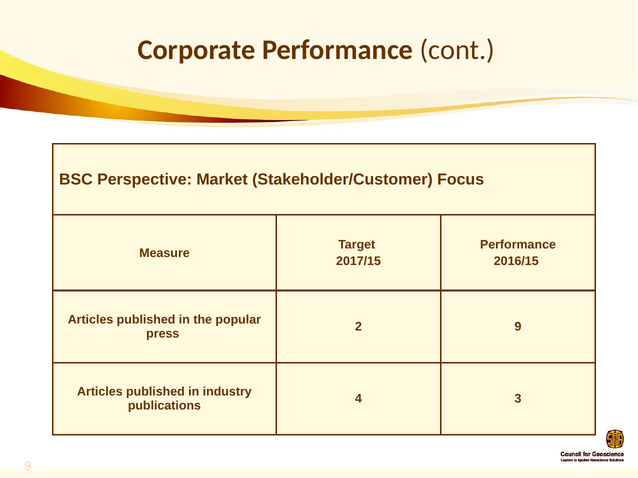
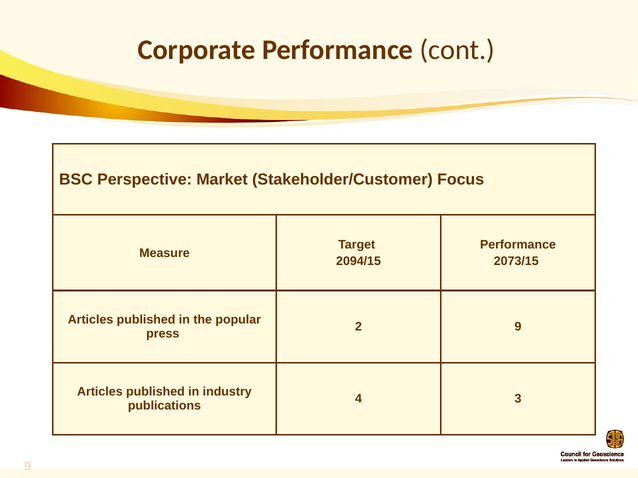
2017/15: 2017/15 -> 2094/15
2016/15: 2016/15 -> 2073/15
